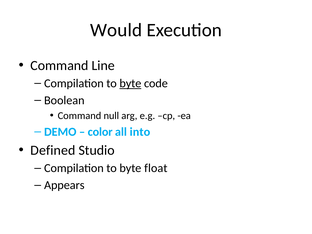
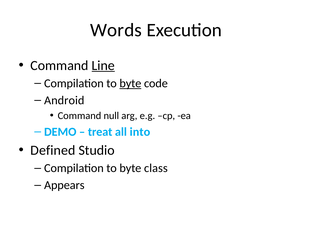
Would: Would -> Words
Line underline: none -> present
Boolean: Boolean -> Android
color: color -> treat
float: float -> class
